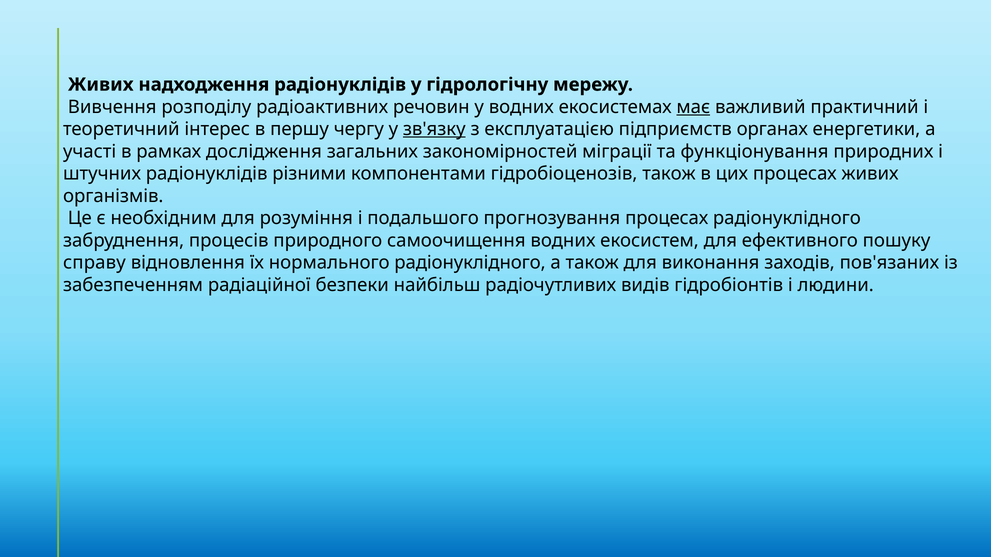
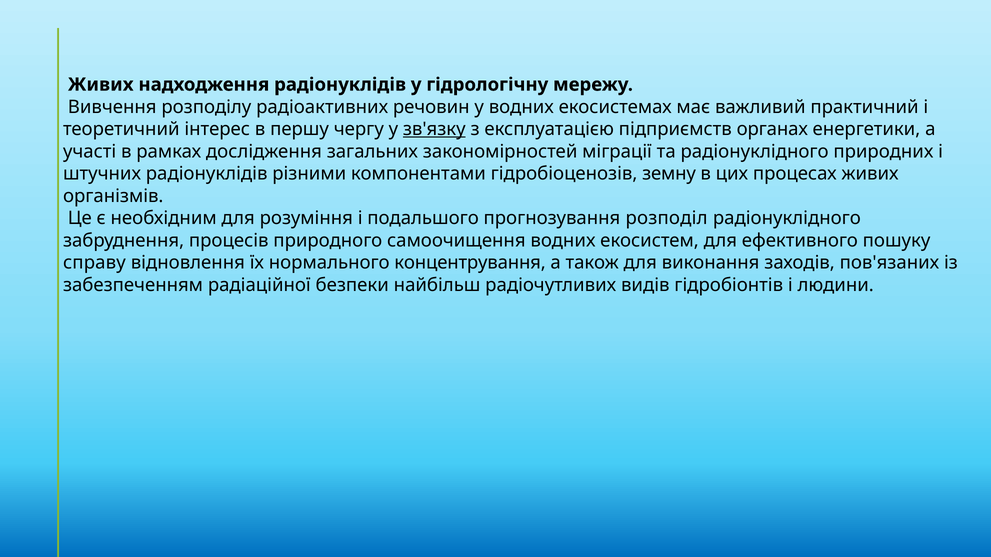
має underline: present -> none
та функціонування: функціонування -> радіонуклідного
гідробіоценозів також: також -> земну
прогнозування процесах: процесах -> розподіл
нормального радіонуклідного: радіонуклідного -> концентрування
